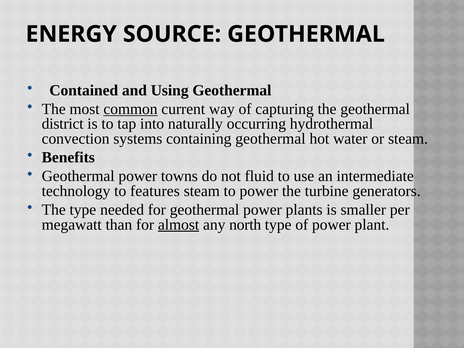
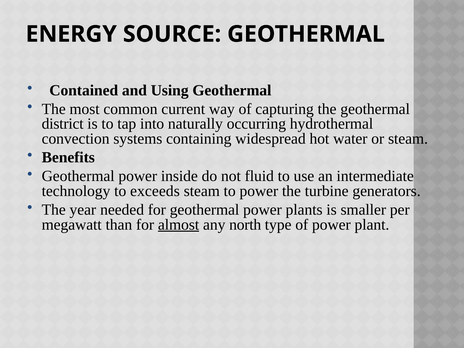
common underline: present -> none
containing geothermal: geothermal -> widespread
towns: towns -> inside
features: features -> exceeds
The type: type -> year
